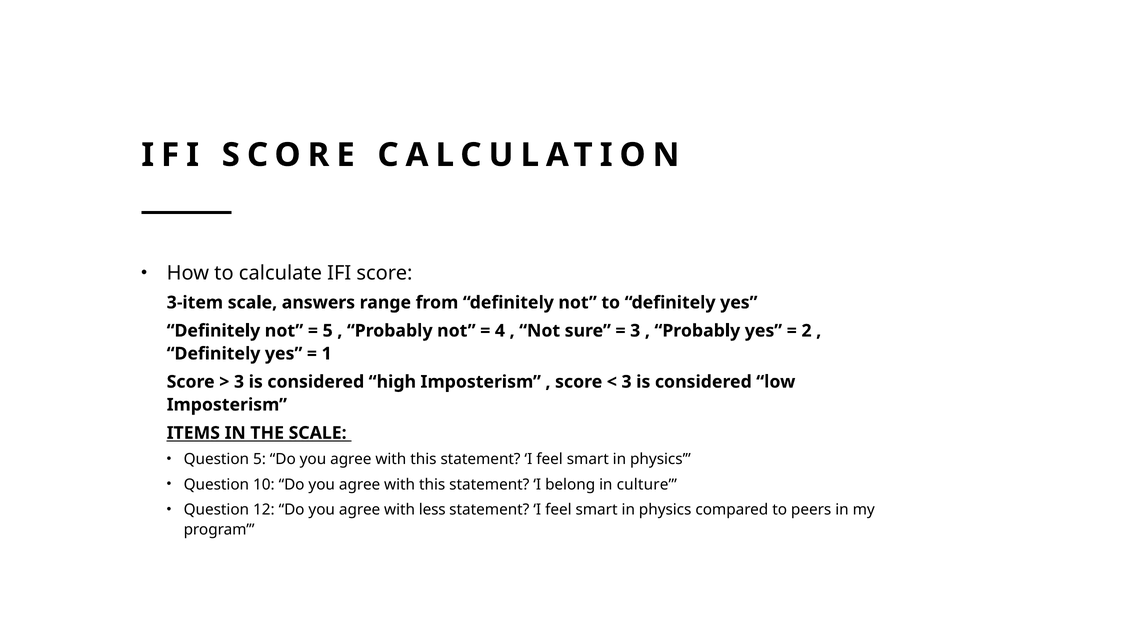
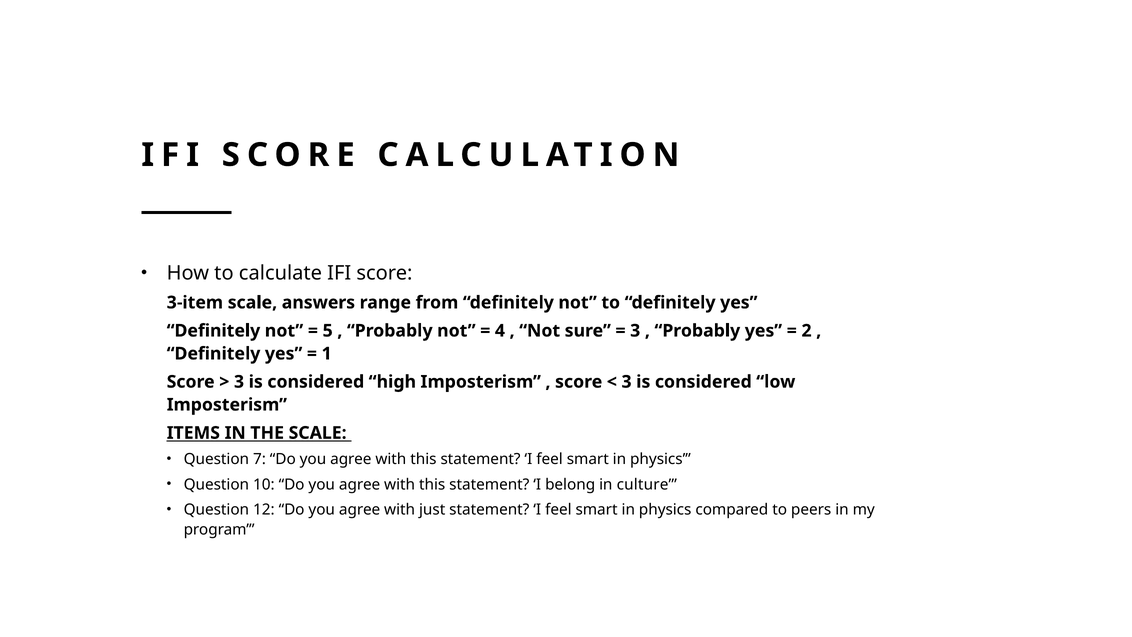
Question 5: 5 -> 7
less: less -> just
